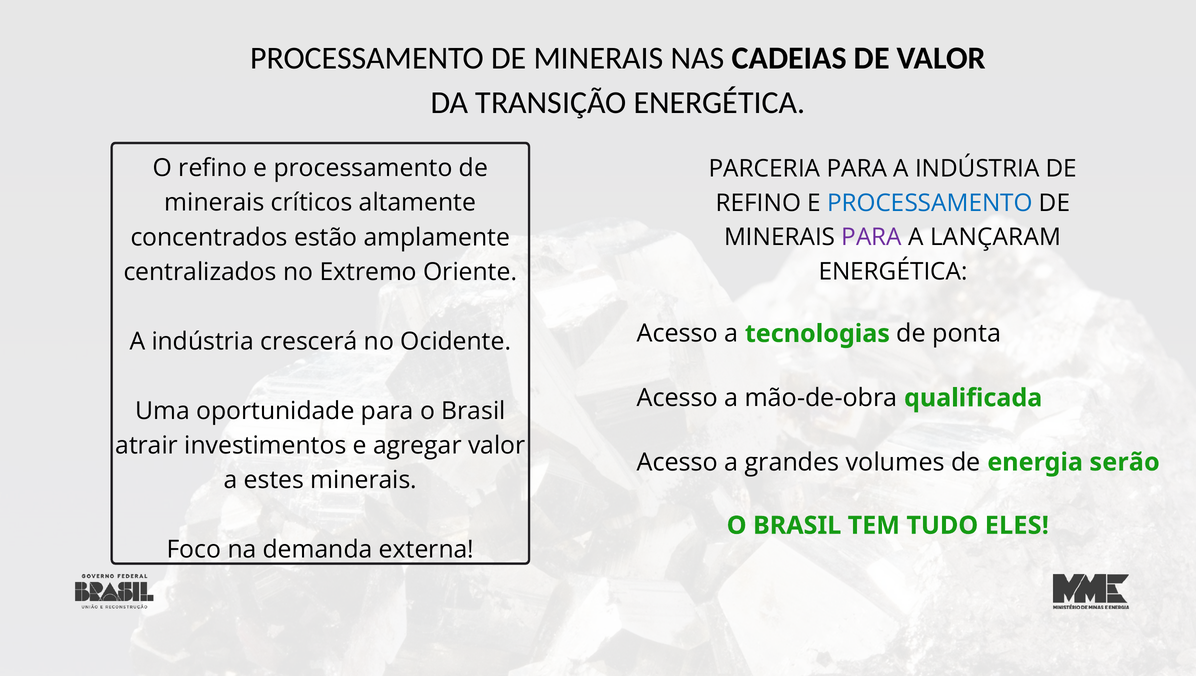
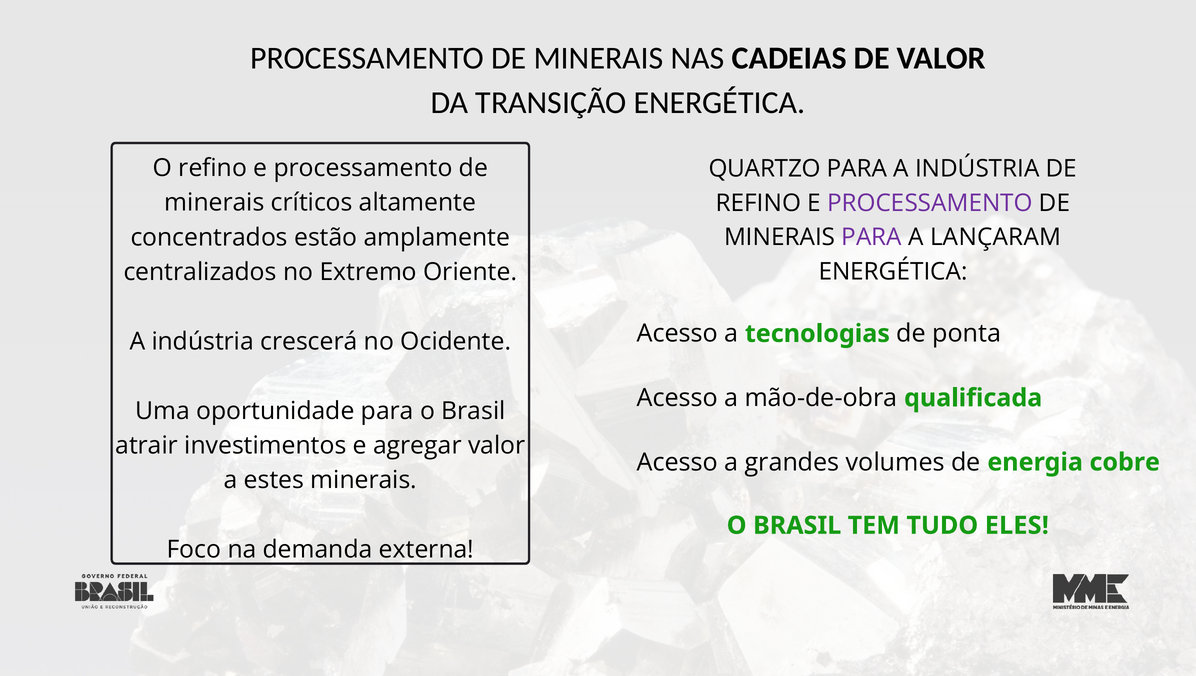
PARCERIA: PARCERIA -> QUARTZO
PROCESSAMENTO at (930, 203) colour: blue -> purple
serão: serão -> cobre
